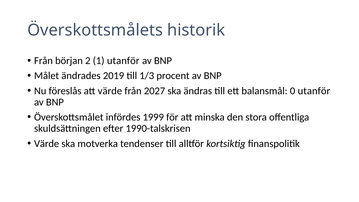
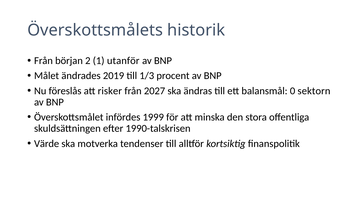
att värde: värde -> risker
0 utanför: utanför -> sektorn
